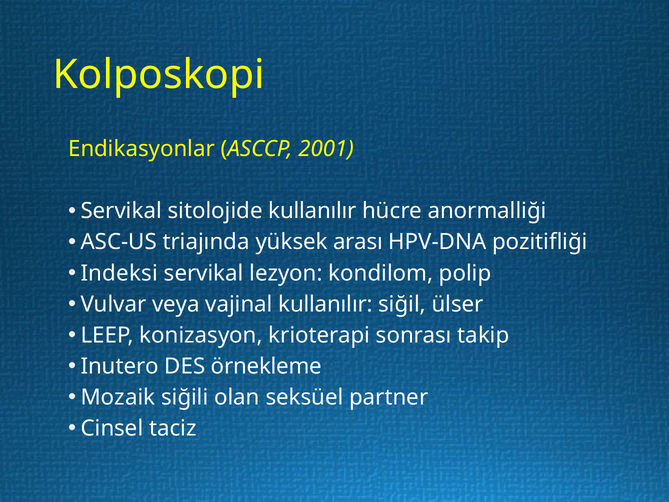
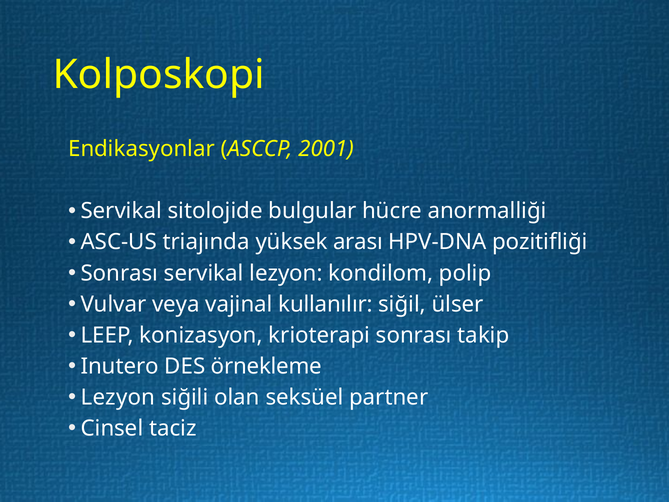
sitolojide kullanılır: kullanılır -> bulgular
Indeksi at (119, 273): Indeksi -> Sonrası
Mozaik at (118, 397): Mozaik -> Lezyon
